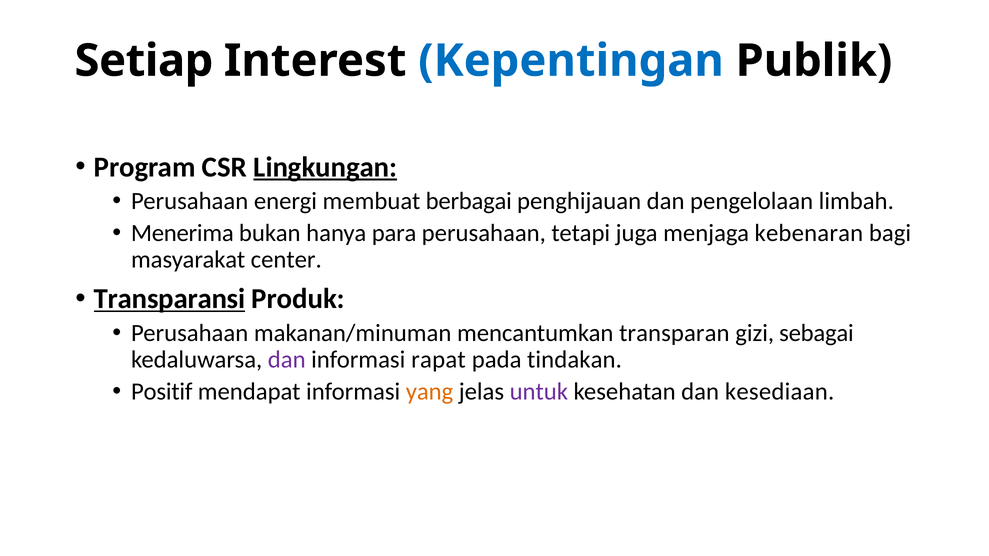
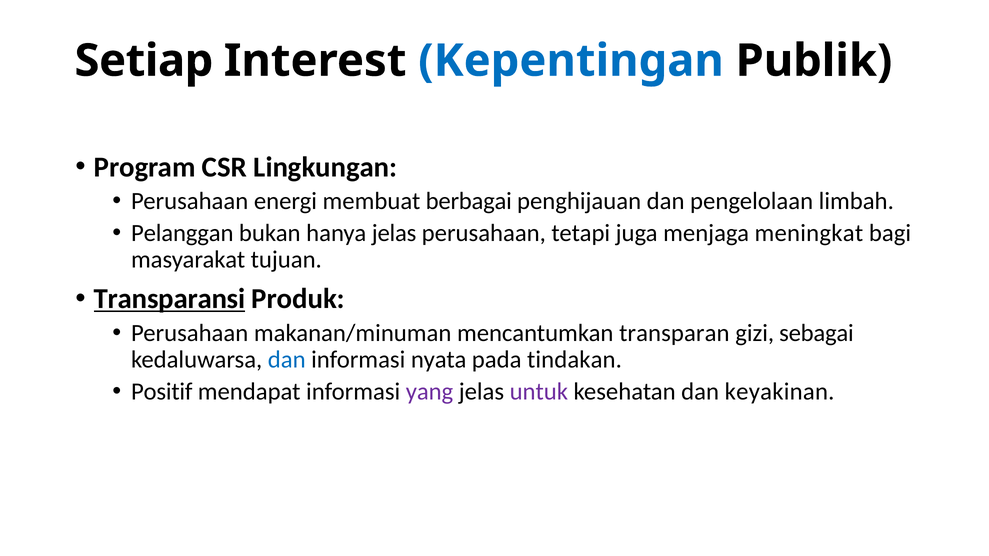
Lingkungan underline: present -> none
Menerima: Menerima -> Pelanggan
hanya para: para -> jelas
kebenaran: kebenaran -> meningkat
center: center -> tujuan
dan at (287, 360) colour: purple -> blue
rapat: rapat -> nyata
yang colour: orange -> purple
kesediaan: kesediaan -> keyakinan
